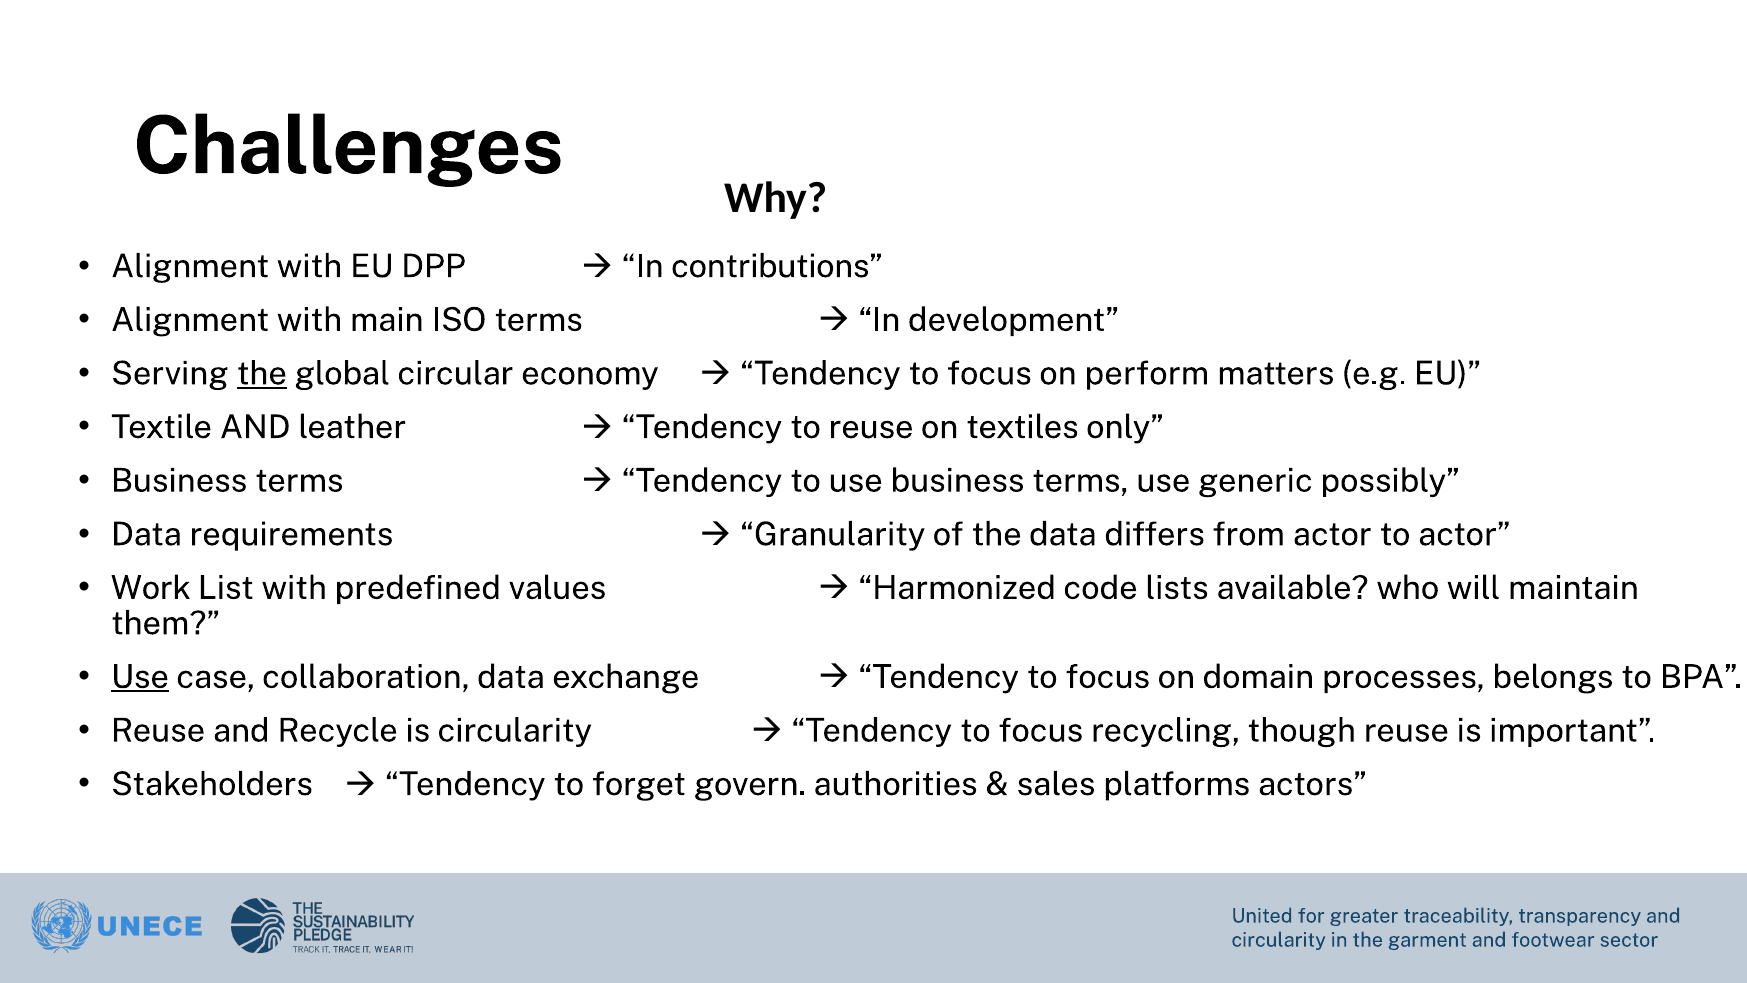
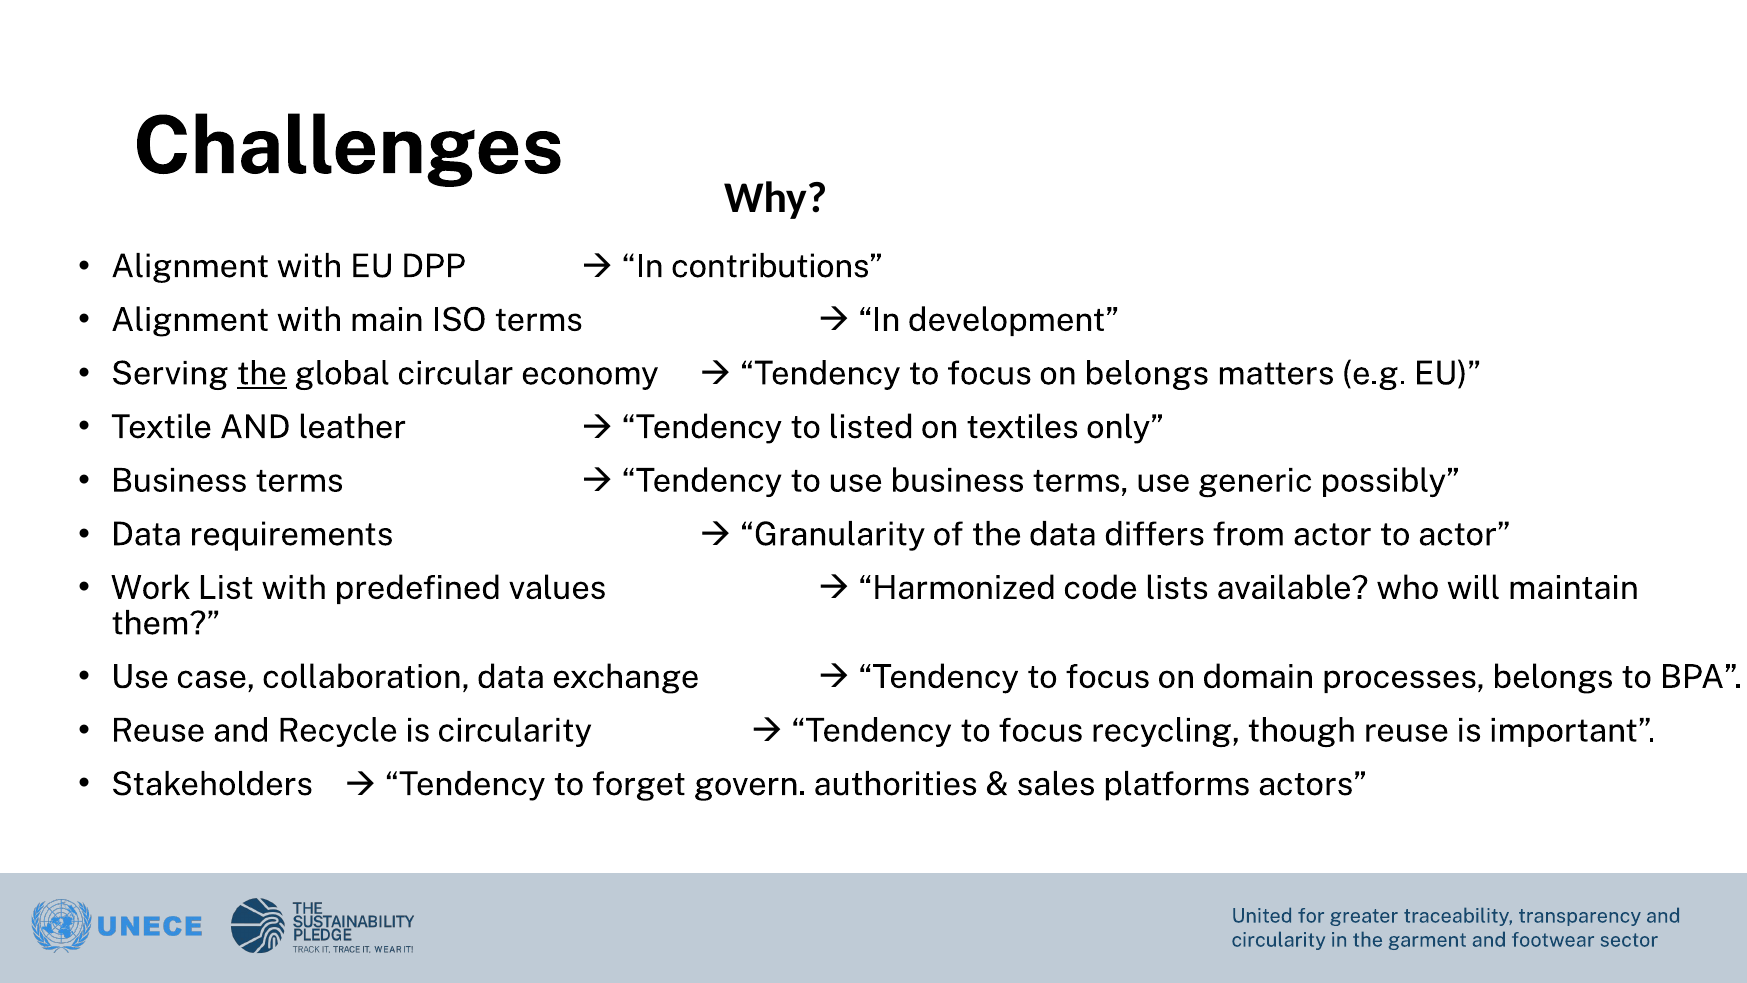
on perform: perform -> belongs
to reuse: reuse -> listed
Use at (140, 677) underline: present -> none
